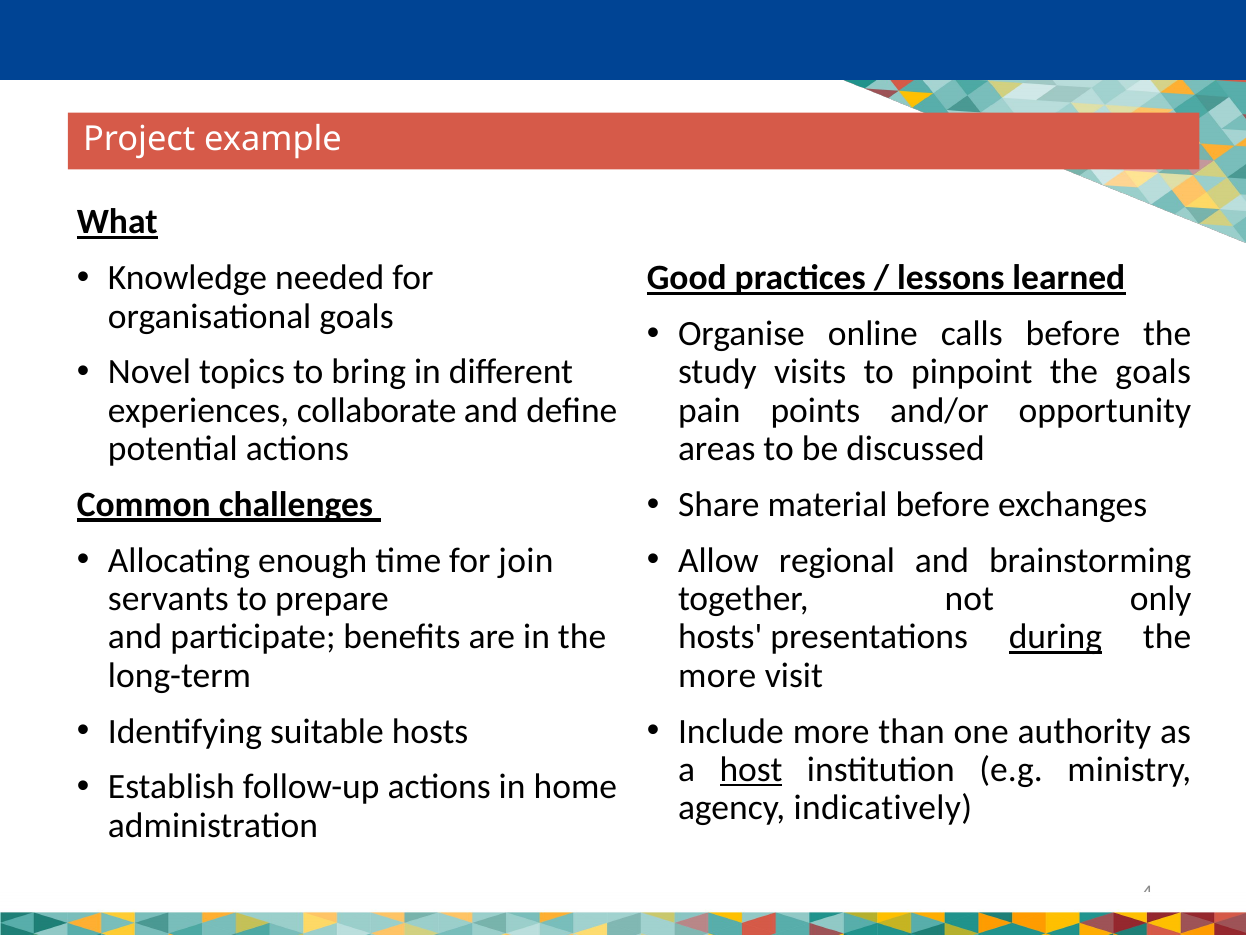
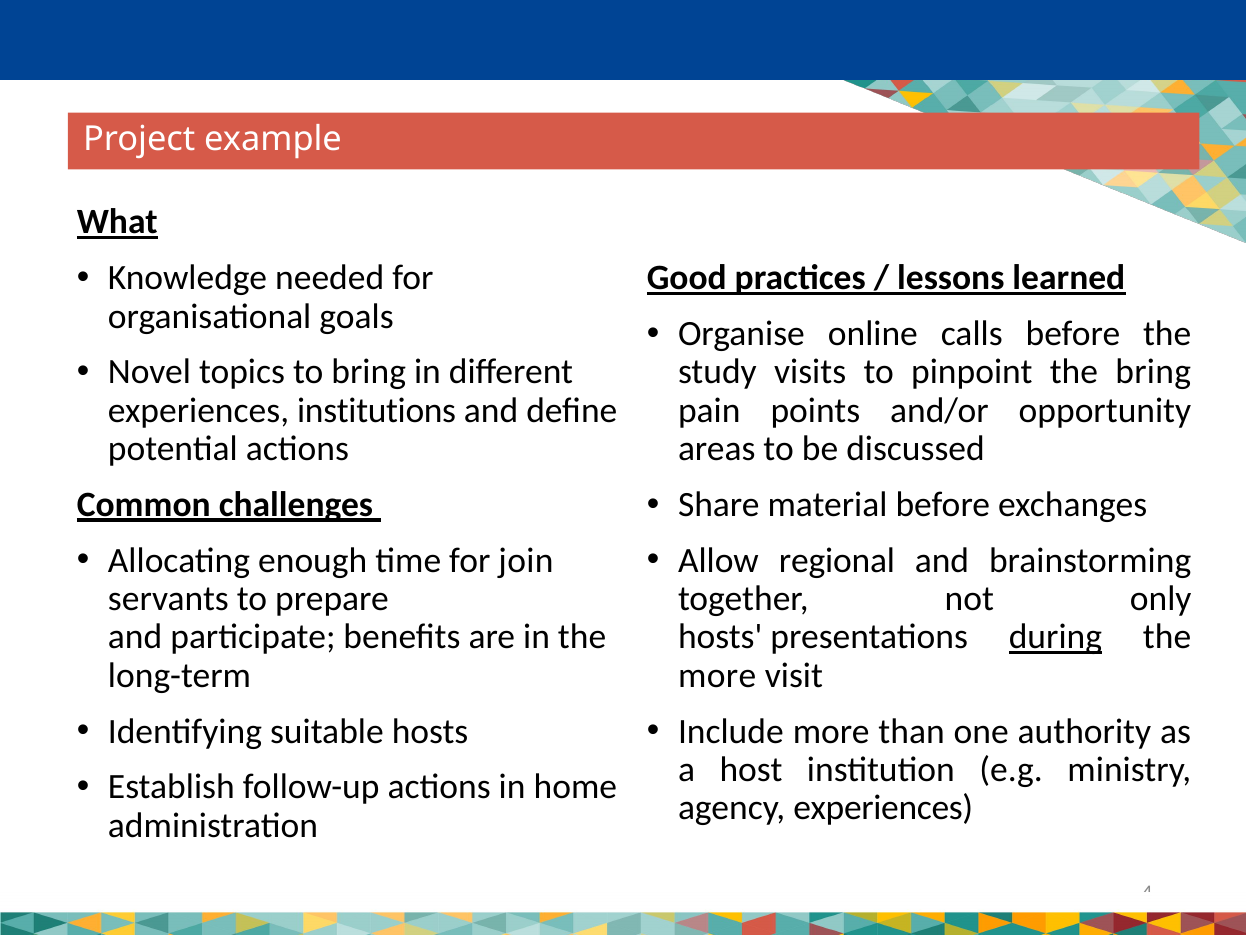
the goals: goals -> bring
collaborate: collaborate -> institutions
host underline: present -> none
agency indicatively: indicatively -> experiences
